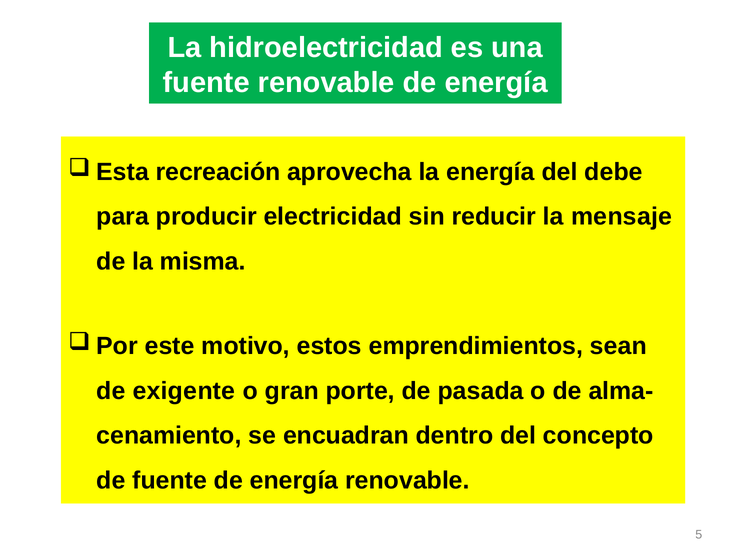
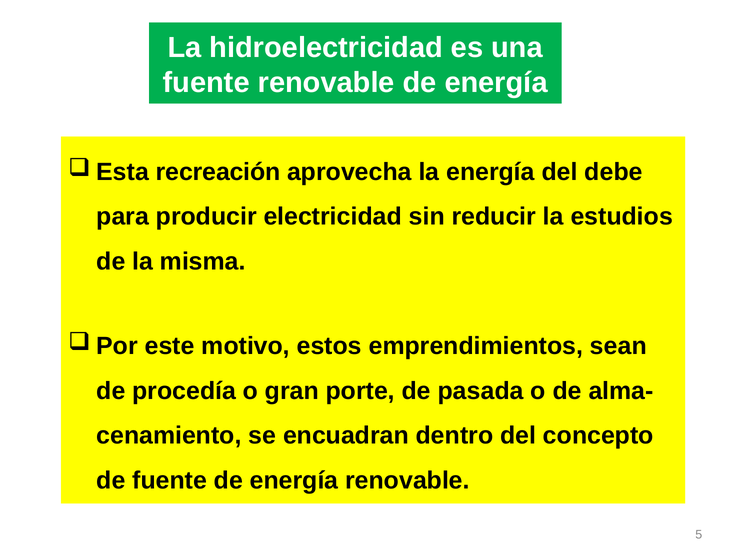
mensaje: mensaje -> estudios
exigente: exigente -> procedía
